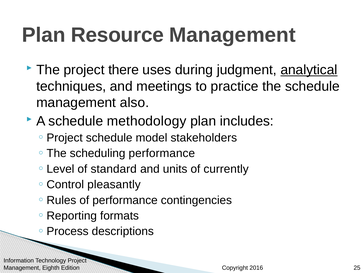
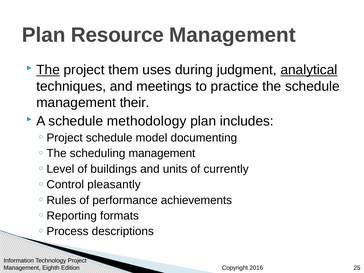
The at (48, 70) underline: none -> present
there: there -> them
also: also -> their
stakeholders: stakeholders -> documenting
scheduling performance: performance -> management
standard: standard -> buildings
contingencies: contingencies -> achievements
